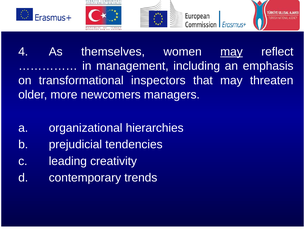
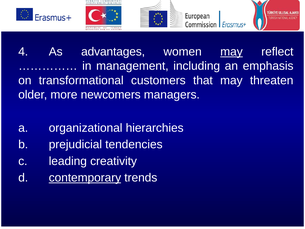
themselves: themselves -> advantages
inspectors: inspectors -> customers
contemporary underline: none -> present
